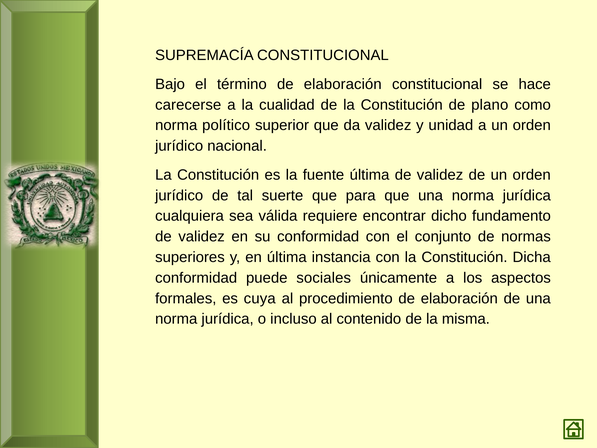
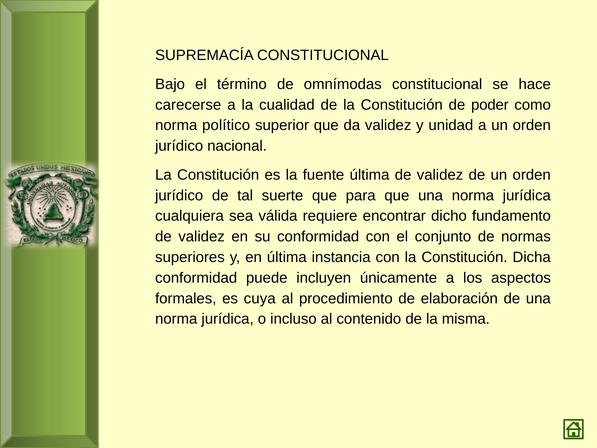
término de elaboración: elaboración -> omnímodas
plano: plano -> poder
sociales: sociales -> incluyen
